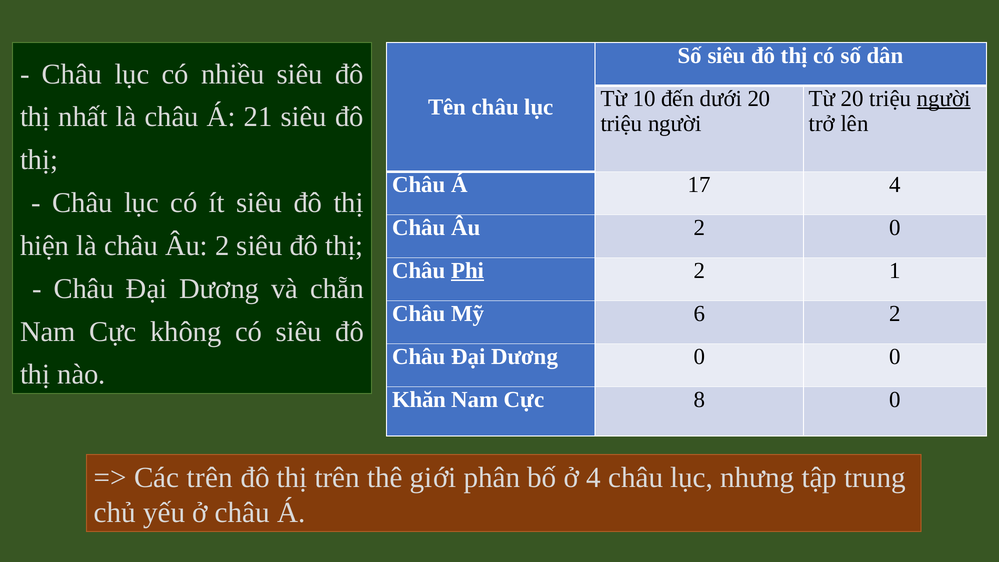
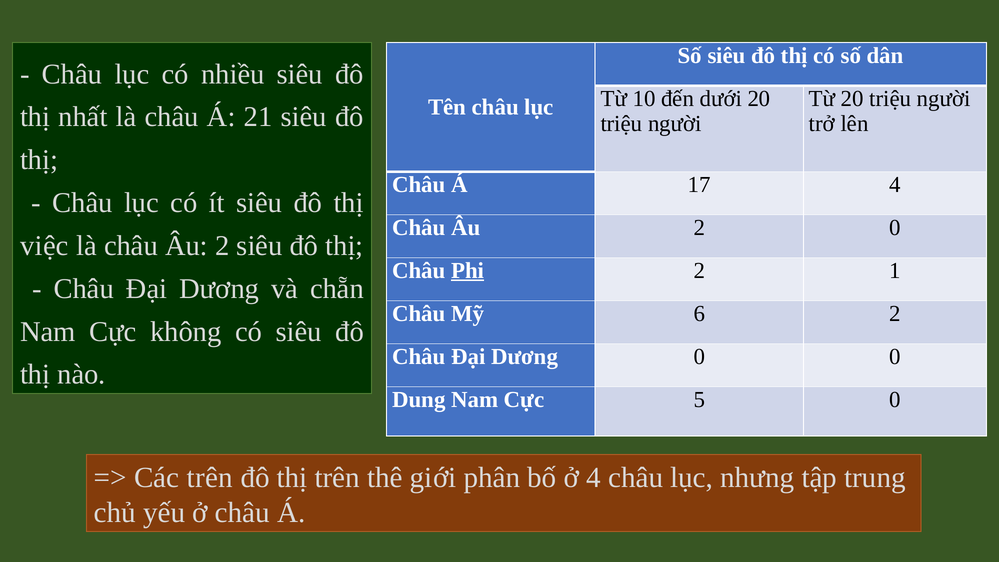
người at (944, 98) underline: present -> none
hiện: hiện -> việc
Khăn: Khăn -> Dung
8: 8 -> 5
